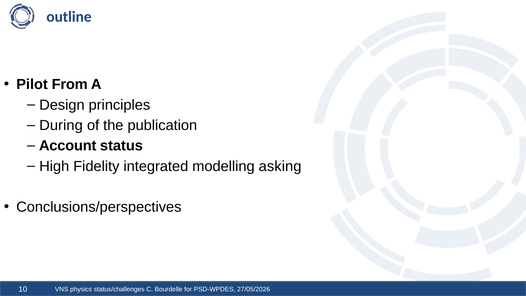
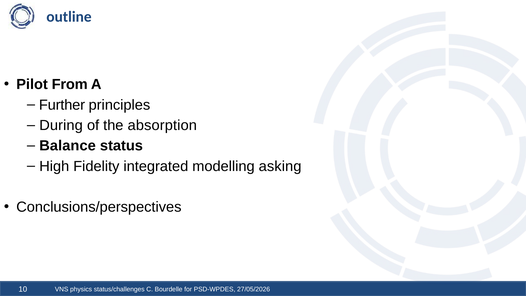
Design: Design -> Further
publication: publication -> absorption
Account: Account -> Balance
